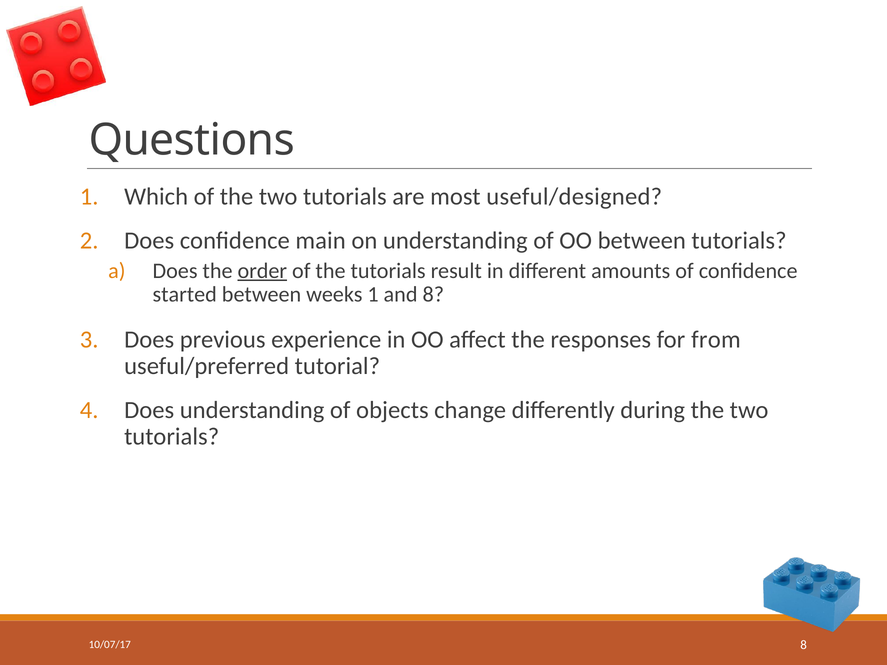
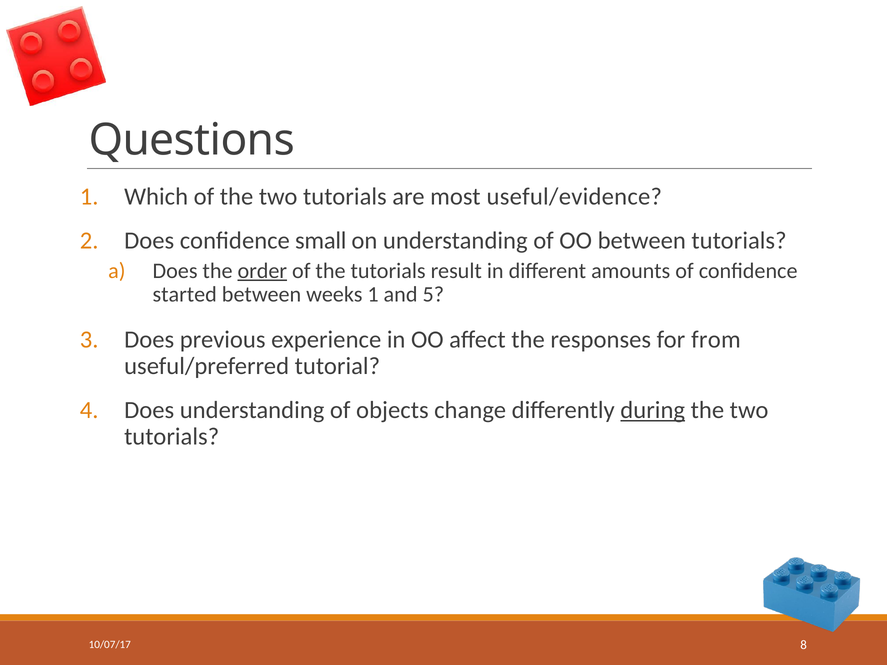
useful/designed: useful/designed -> useful/evidence
main: main -> small
and 8: 8 -> 5
during underline: none -> present
